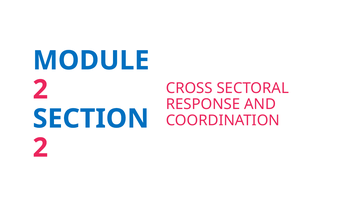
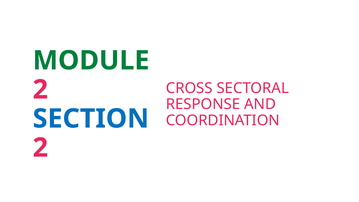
MODULE colour: blue -> green
